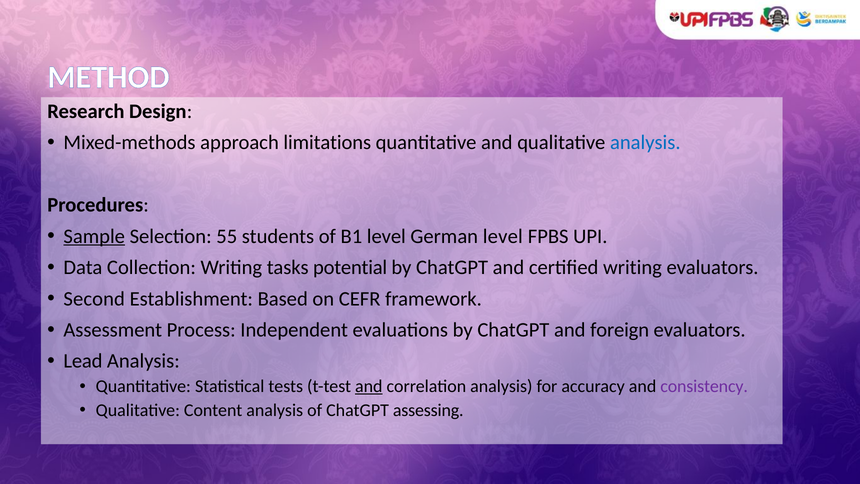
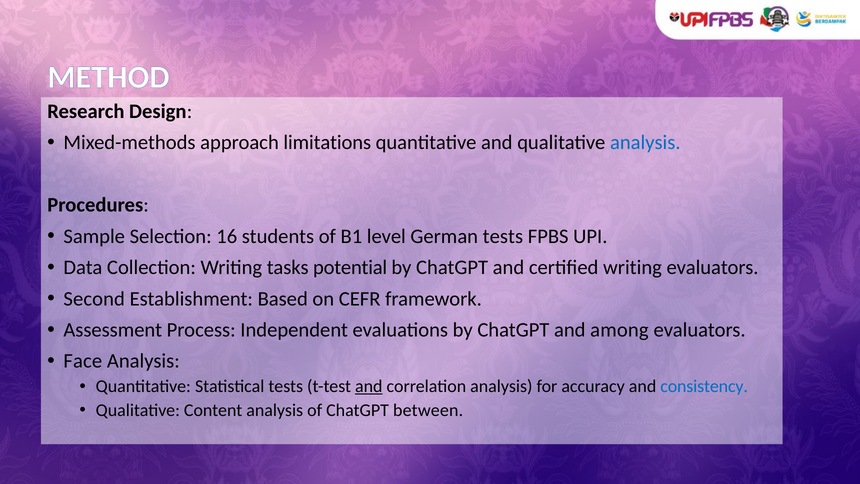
Sample underline: present -> none
55: 55 -> 16
German level: level -> tests
foreign: foreign -> among
Lead: Lead -> Face
consistency colour: purple -> blue
assessing: assessing -> between
